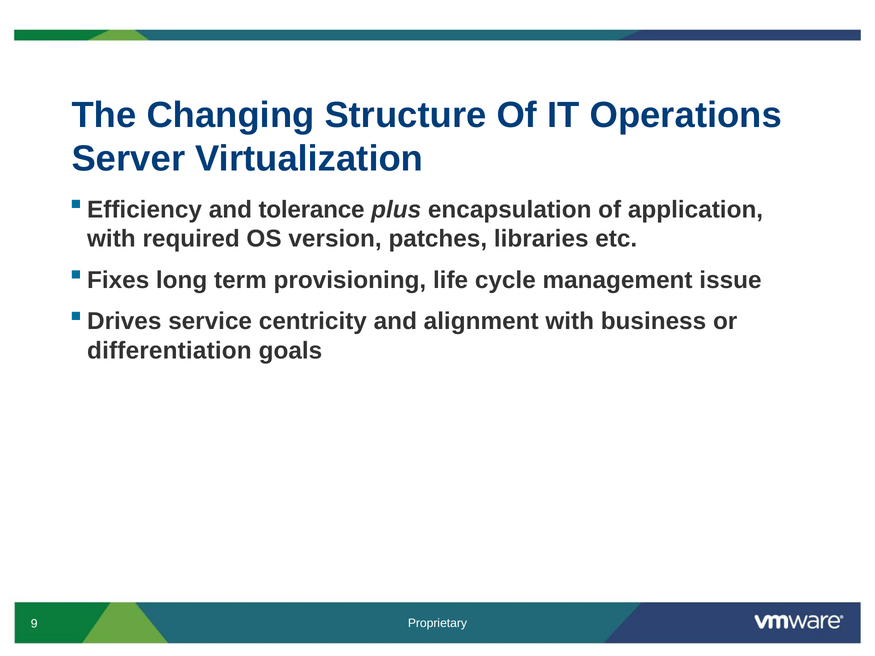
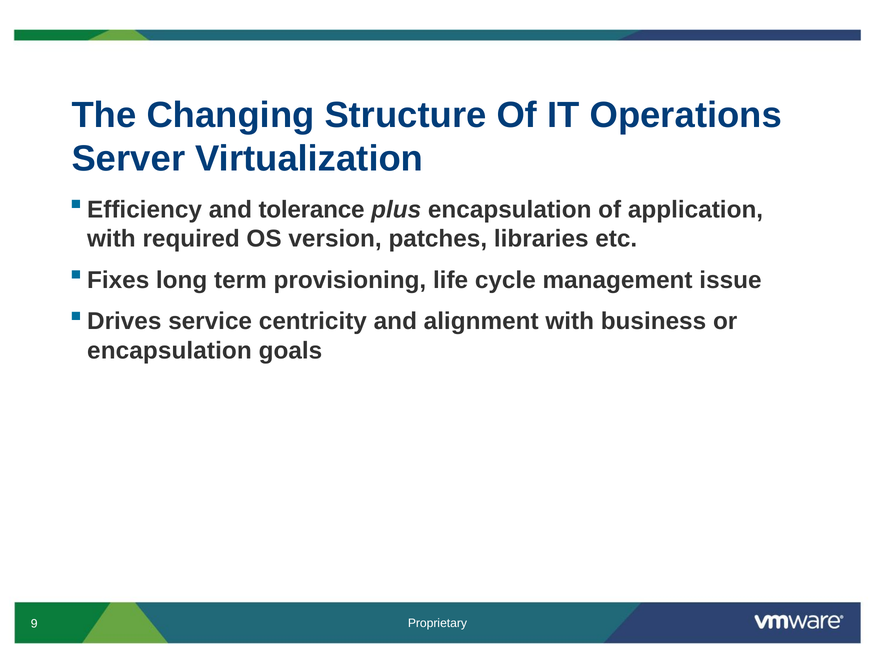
differentiation at (169, 351): differentiation -> encapsulation
